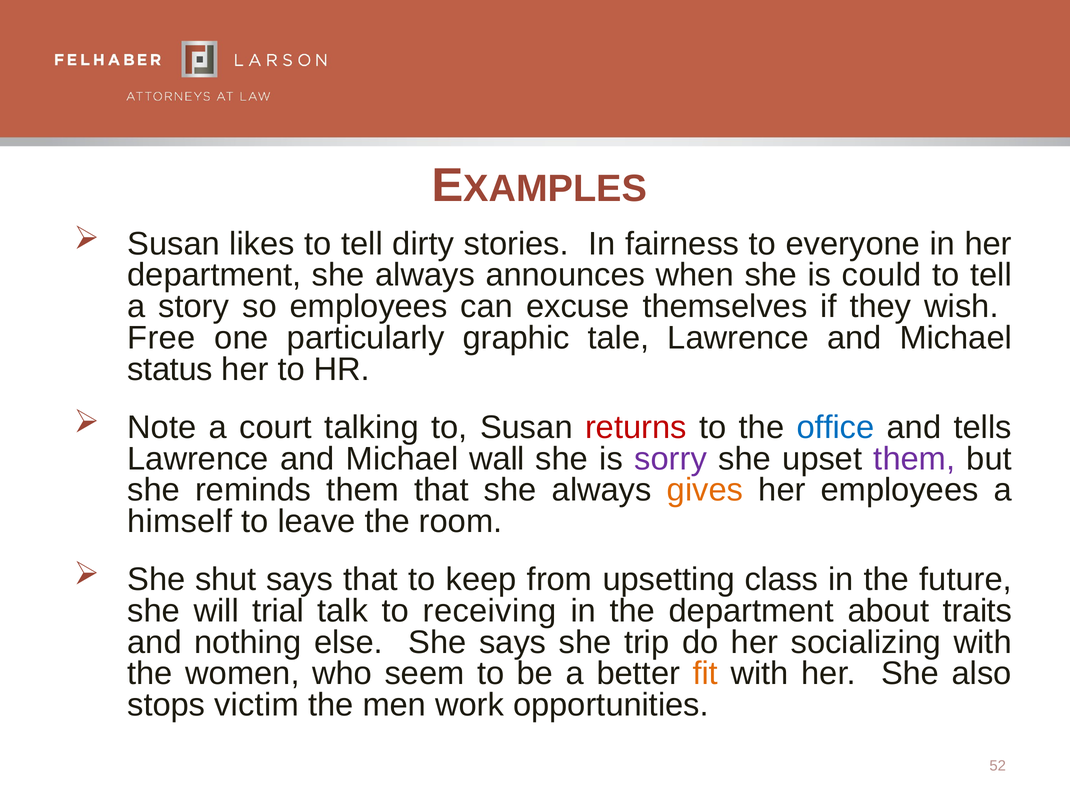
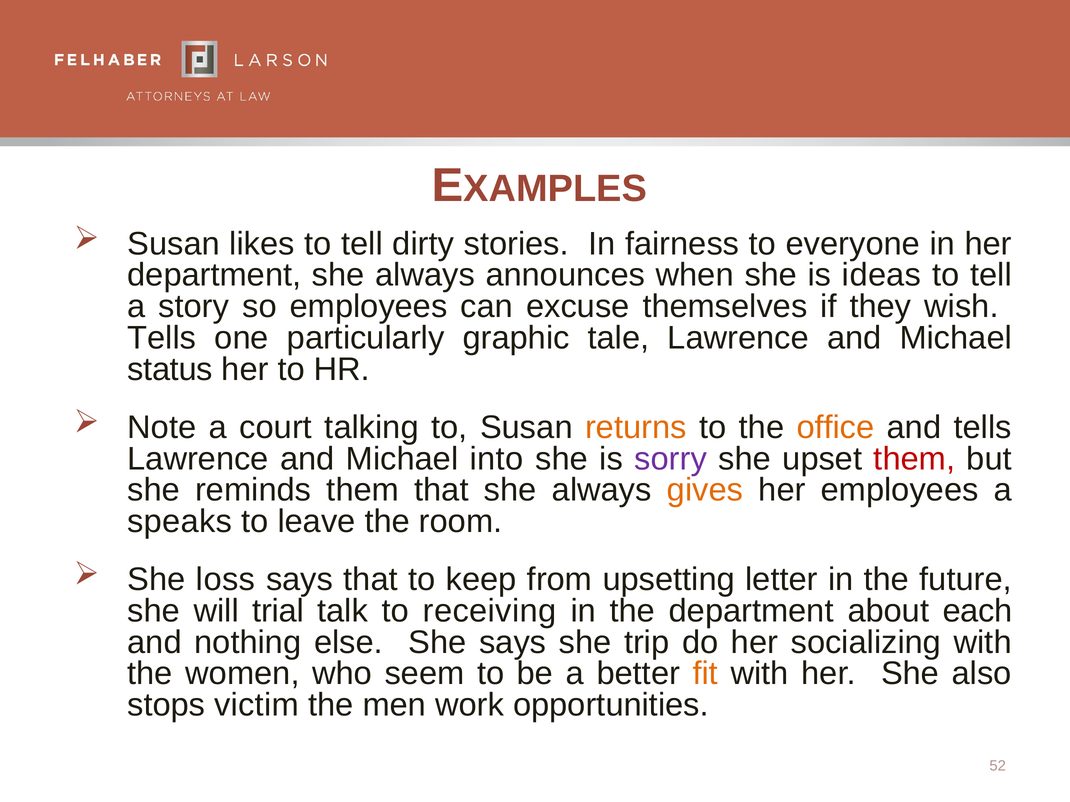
could: could -> ideas
Free at (162, 338): Free -> Tells
returns colour: red -> orange
office colour: blue -> orange
wall: wall -> into
them at (914, 459) colour: purple -> red
himself: himself -> speaks
shut: shut -> loss
class: class -> letter
traits: traits -> each
